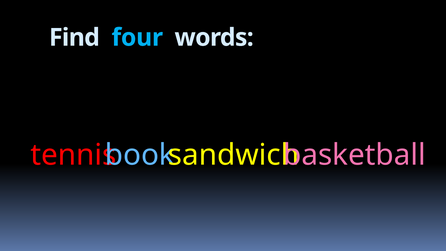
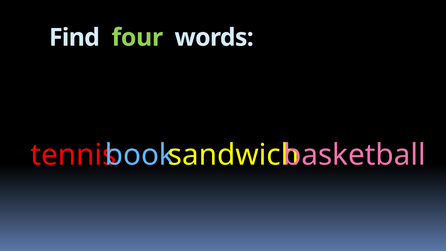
four colour: light blue -> light green
